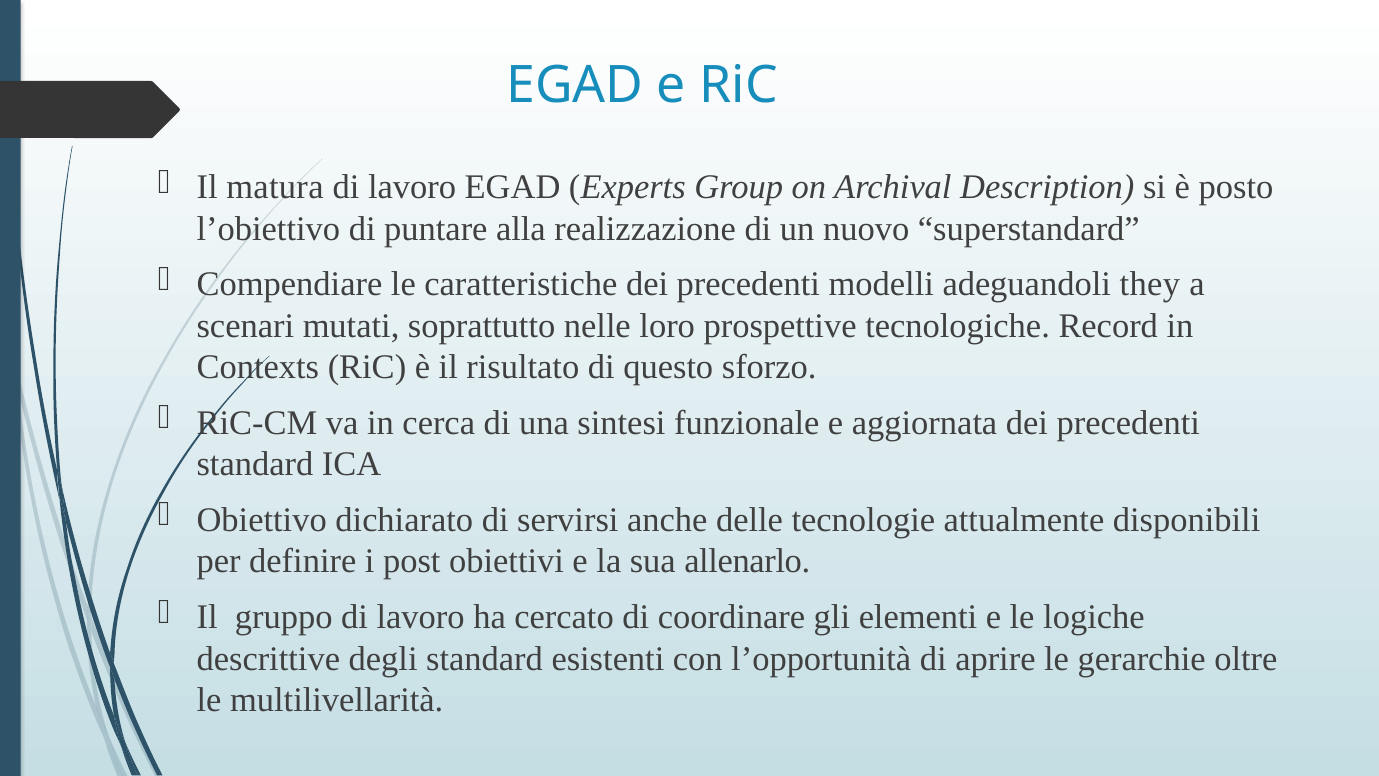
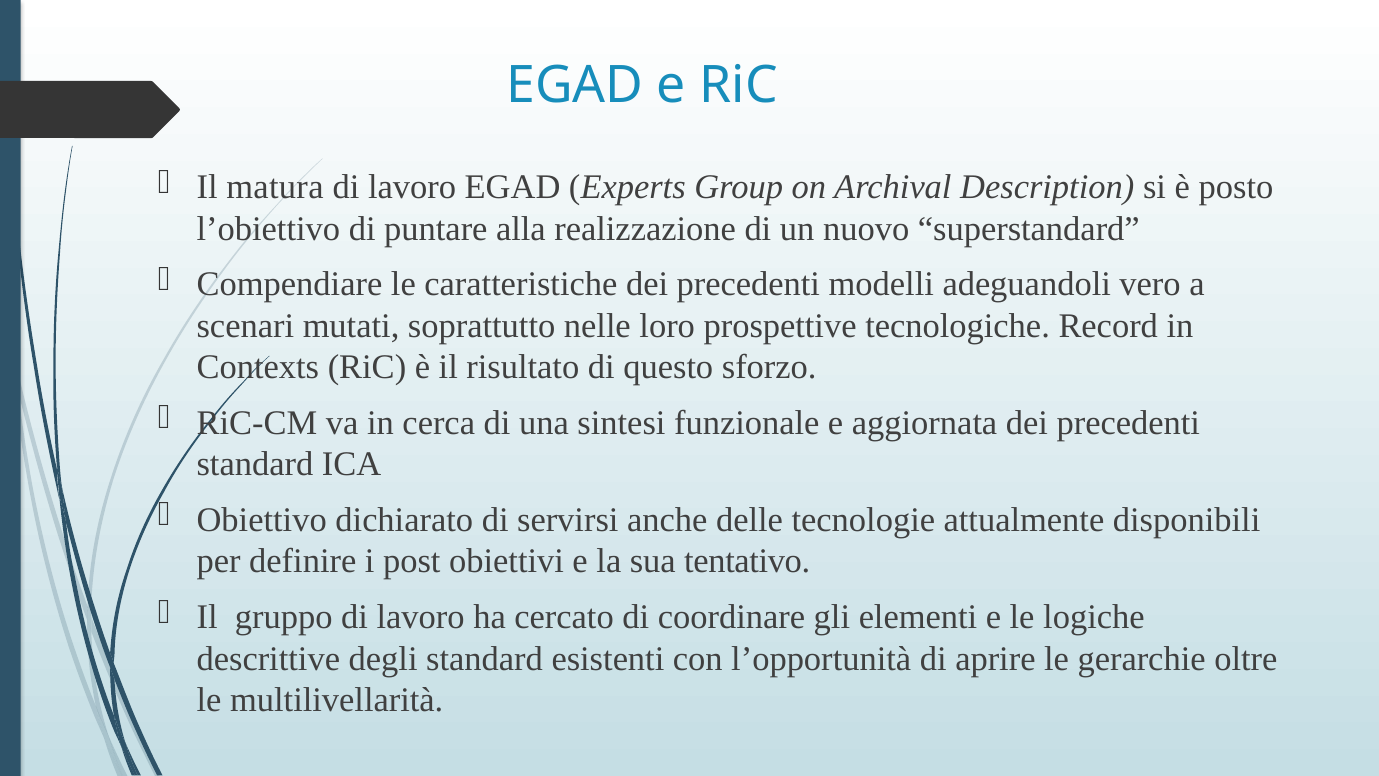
they: they -> vero
allenarlo: allenarlo -> tentativo
